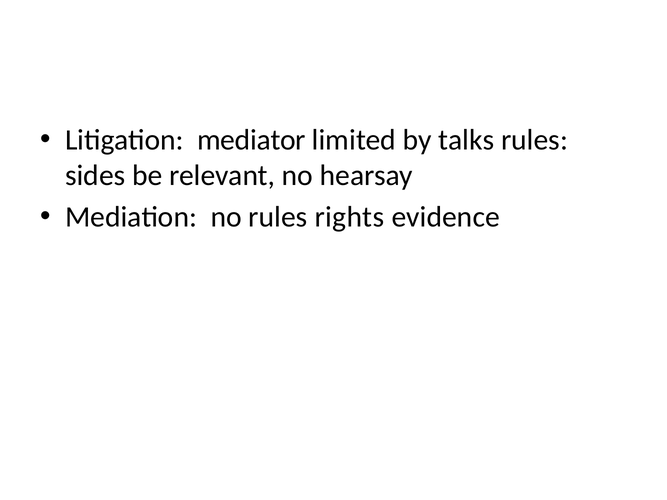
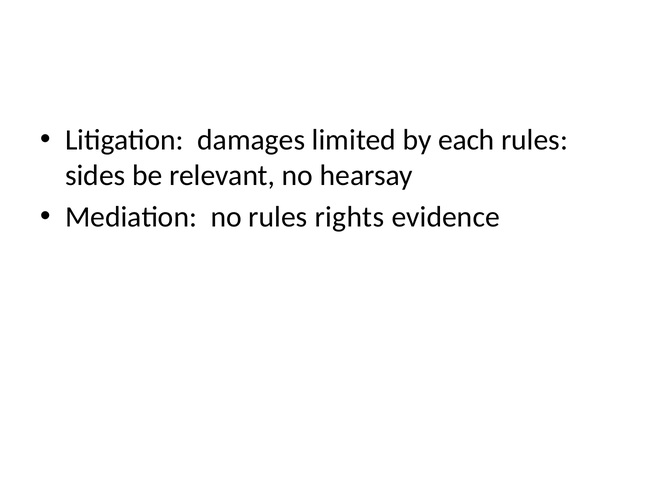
mediator: mediator -> damages
talks: talks -> each
